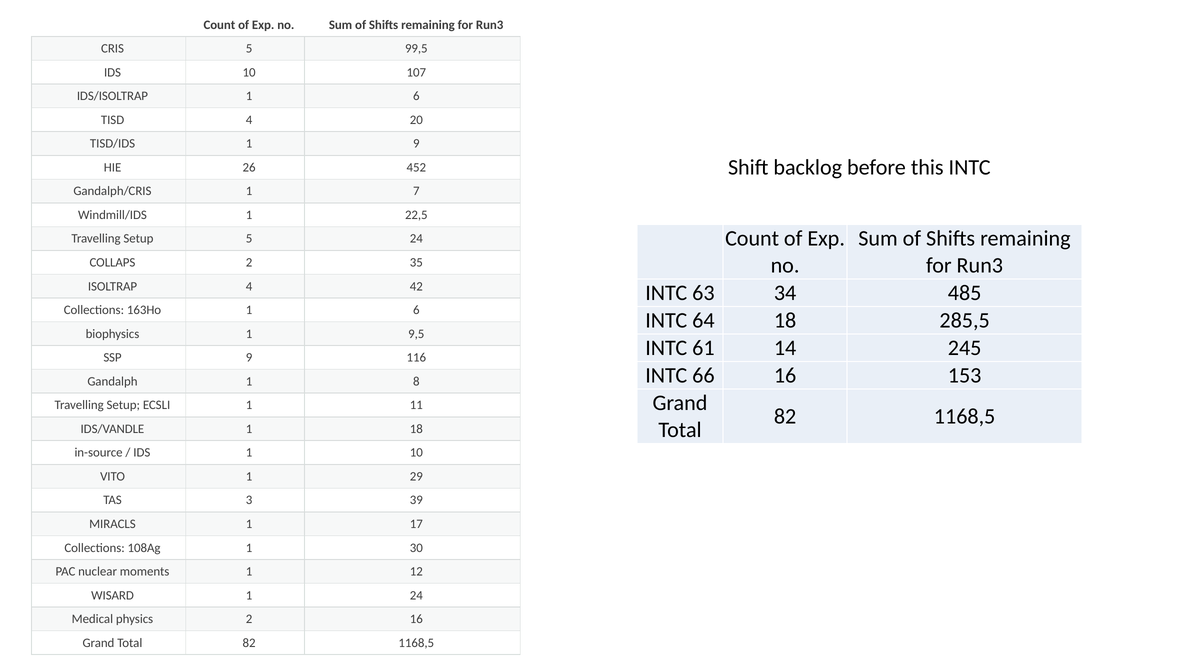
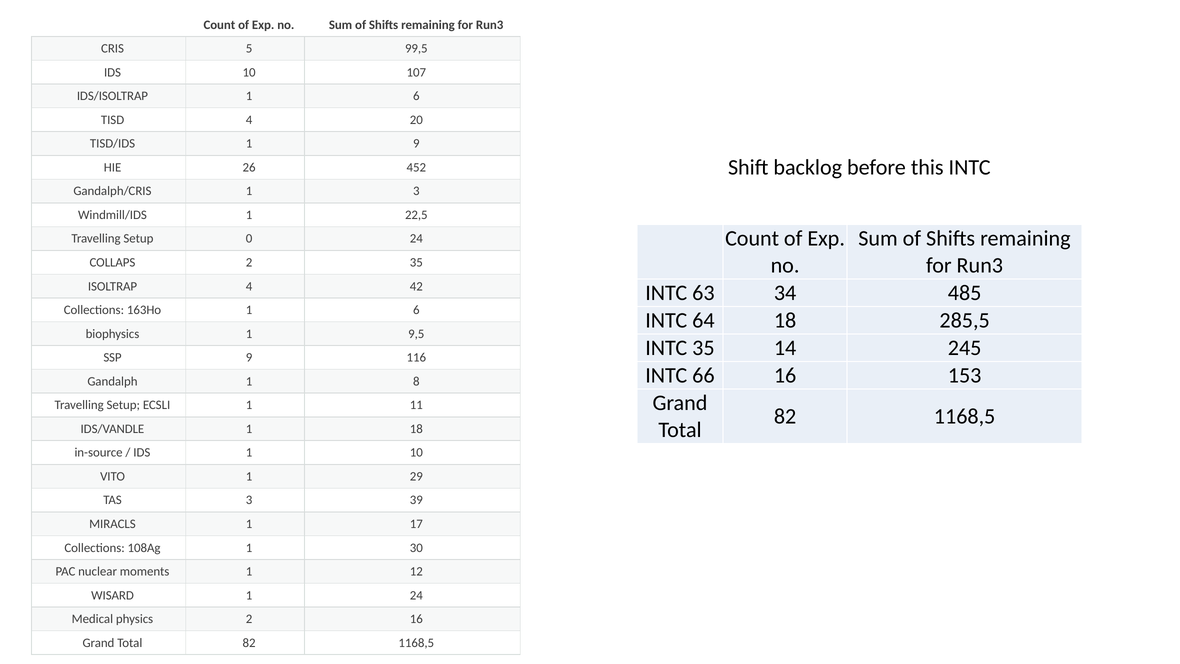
1 7: 7 -> 3
Setup 5: 5 -> 0
INTC 61: 61 -> 35
